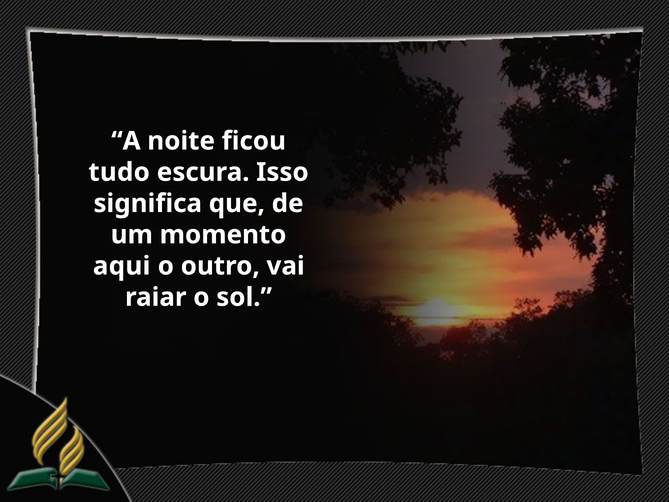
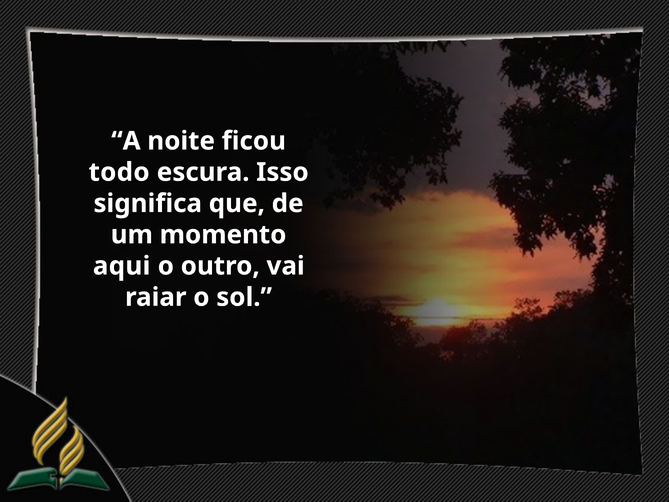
tudo: tudo -> todo
